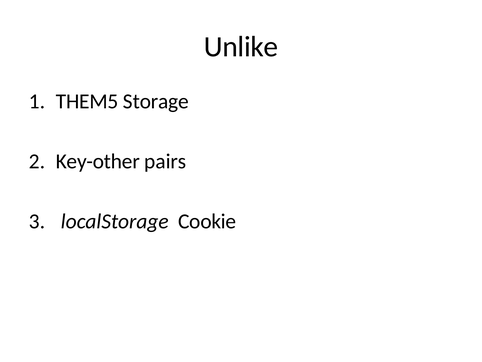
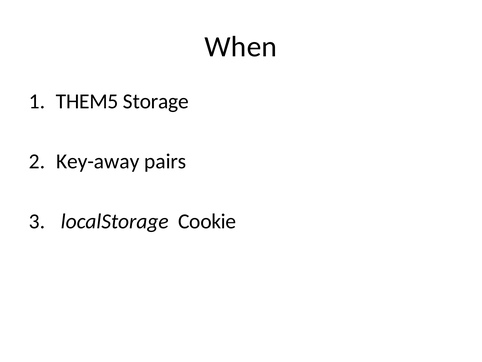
Unlike: Unlike -> When
Key-other: Key-other -> Key-away
